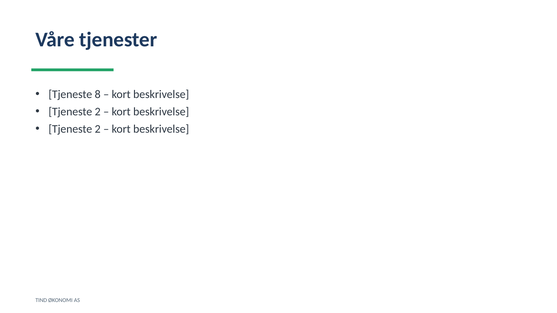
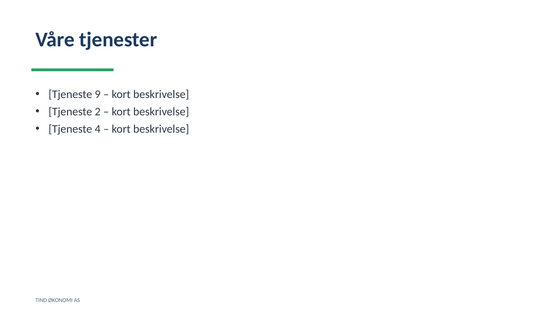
8: 8 -> 9
2 at (98, 129): 2 -> 4
